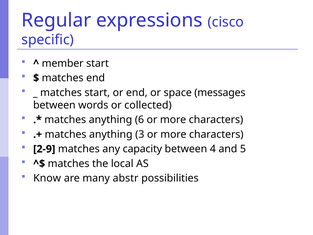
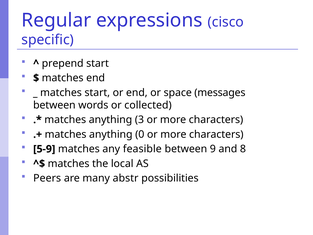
member: member -> prepend
6: 6 -> 3
3: 3 -> 0
2-9: 2-9 -> 5-9
capacity: capacity -> feasible
4: 4 -> 9
5: 5 -> 8
Know: Know -> Peers
